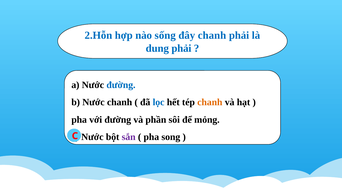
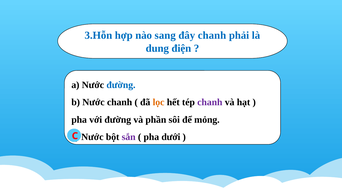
2.Hỗn: 2.Hỗn -> 3.Hỗn
sống: sống -> sang
dung phải: phải -> điện
lọc colour: blue -> orange
chanh at (210, 102) colour: orange -> purple
song: song -> dưới
